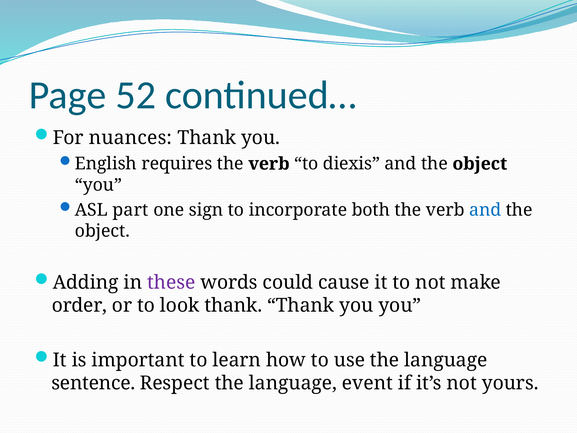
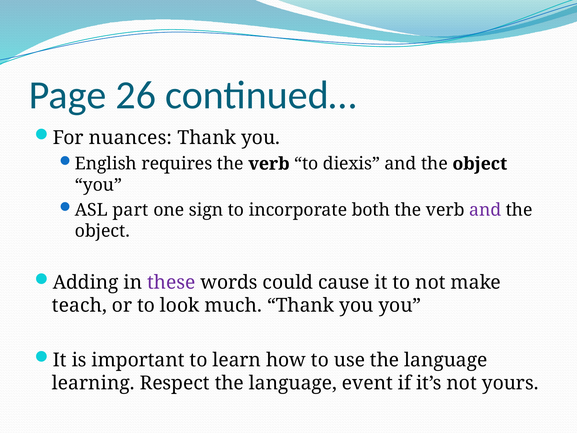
52: 52 -> 26
and at (485, 210) colour: blue -> purple
order: order -> teach
look thank: thank -> much
sentence: sentence -> learning
